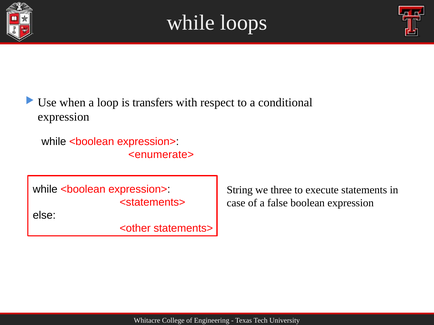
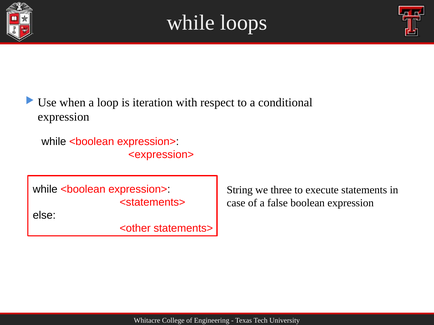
transfers: transfers -> iteration
<enumerate>: <enumerate> -> <expression>
